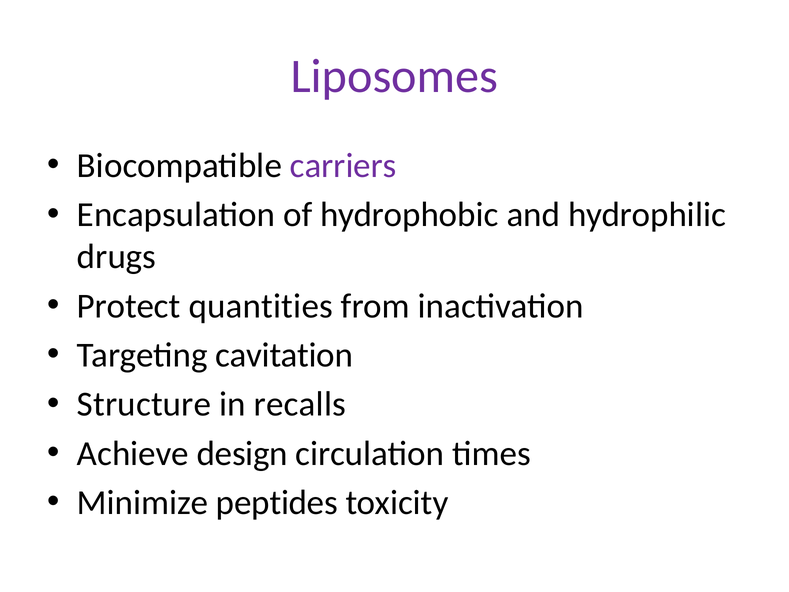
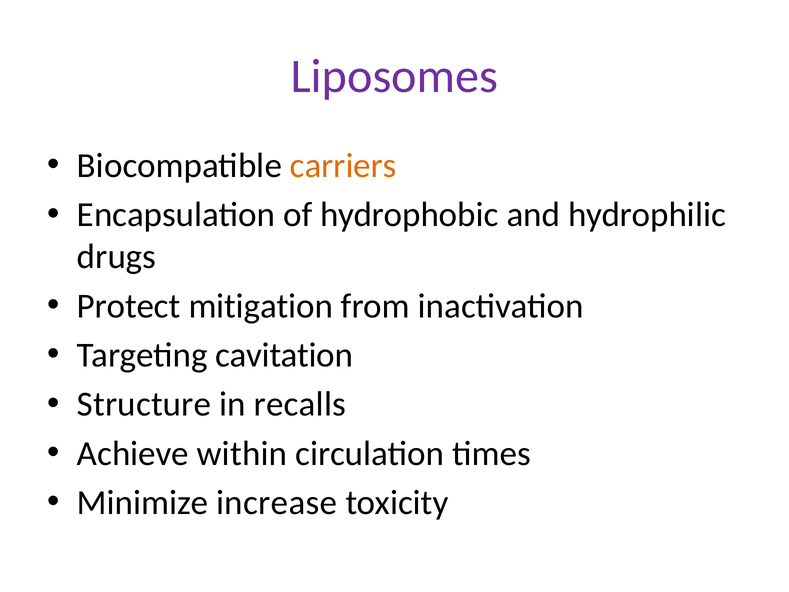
carriers colour: purple -> orange
quantities: quantities -> mitigation
design: design -> within
peptides: peptides -> increase
